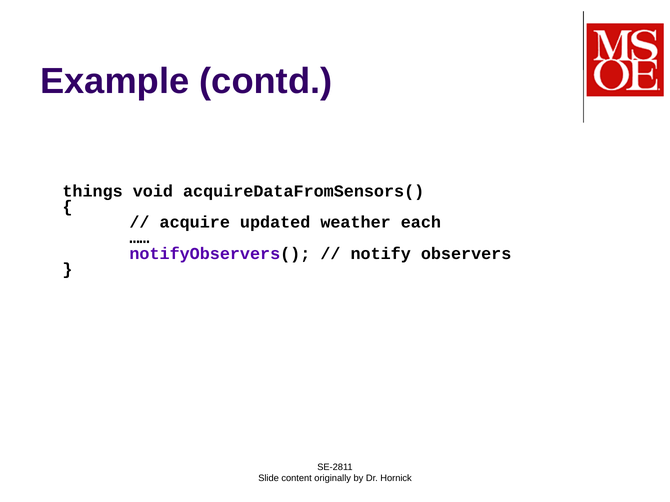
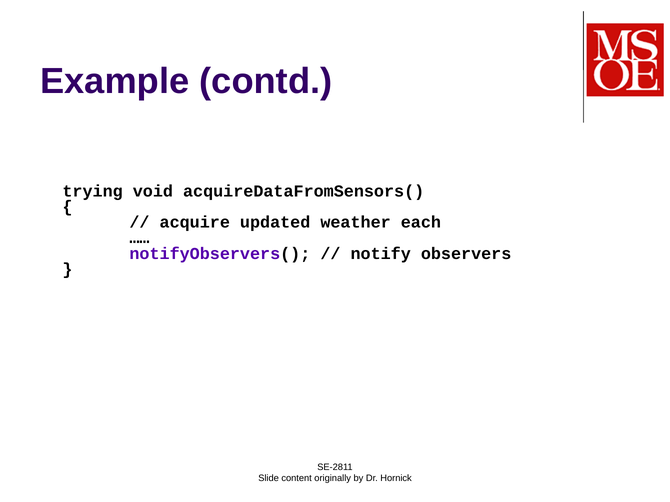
things: things -> trying
